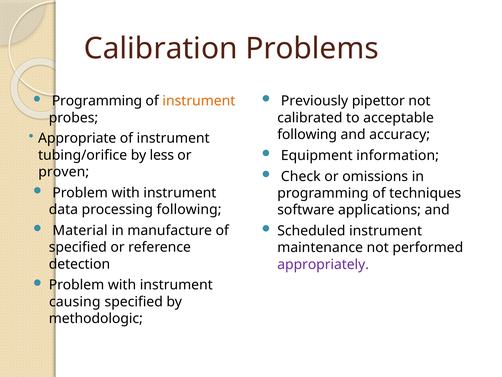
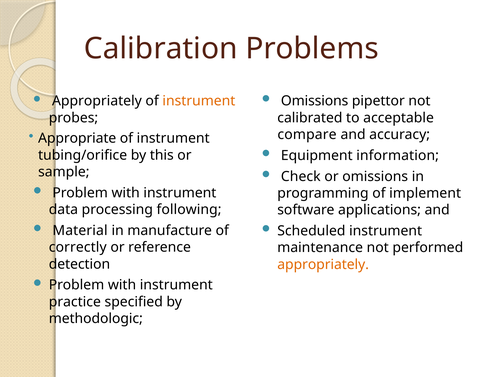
Previously at (315, 101): Previously -> Omissions
Programming at (97, 101): Programming -> Appropriately
following at (307, 134): following -> compare
less: less -> this
proven: proven -> sample
techniques: techniques -> implement
specified at (78, 247): specified -> correctly
appropriately at (323, 264) colour: purple -> orange
causing: causing -> practice
